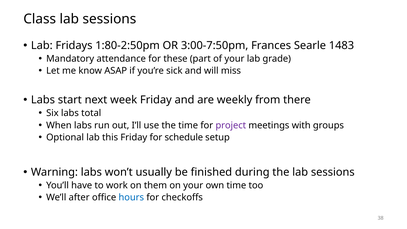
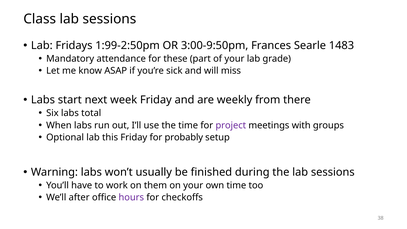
1:80-2:50pm: 1:80-2:50pm -> 1:99-2:50pm
3:00-7:50pm: 3:00-7:50pm -> 3:00-9:50pm
schedule: schedule -> probably
hours colour: blue -> purple
